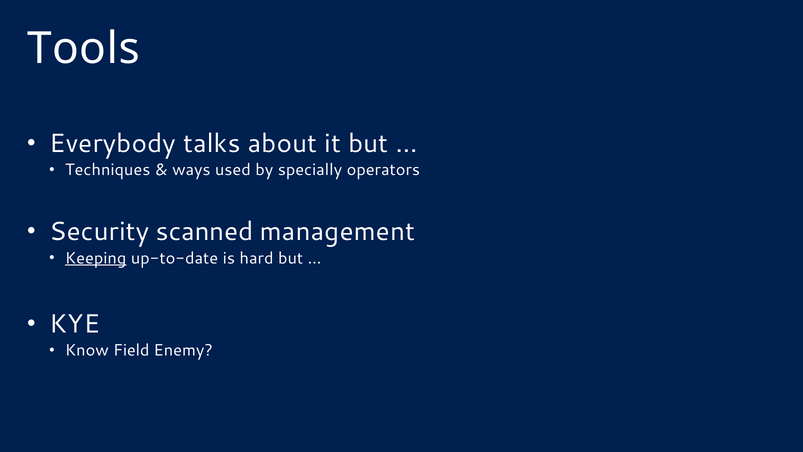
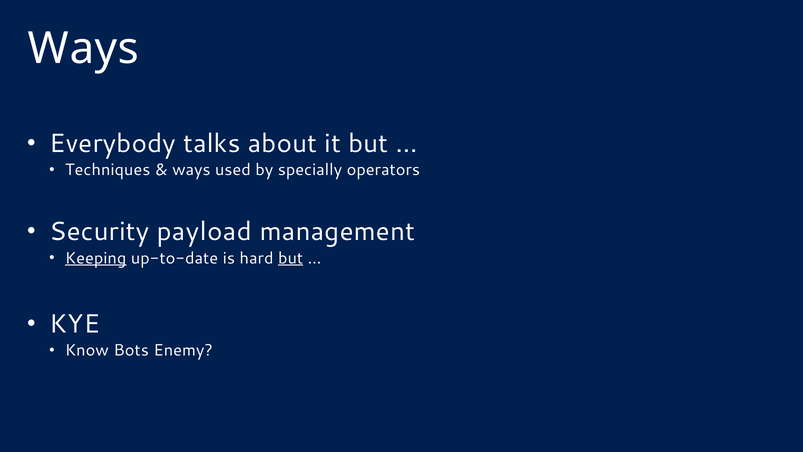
Tools at (83, 49): Tools -> Ways
scanned: scanned -> payload
but at (291, 258) underline: none -> present
Field: Field -> Bots
